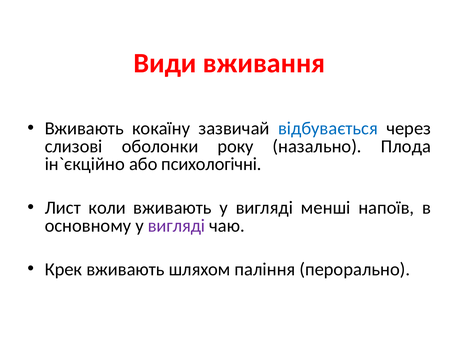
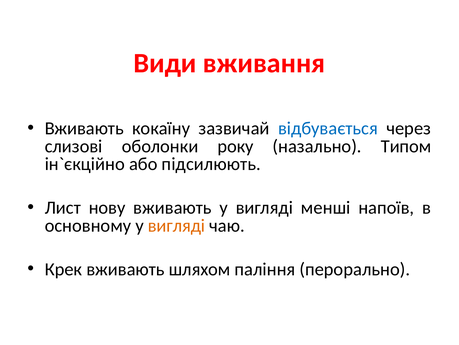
Плода: Плода -> Типом
психологічні: психологічні -> підсилюють
коли: коли -> нову
вигляді at (177, 225) colour: purple -> orange
